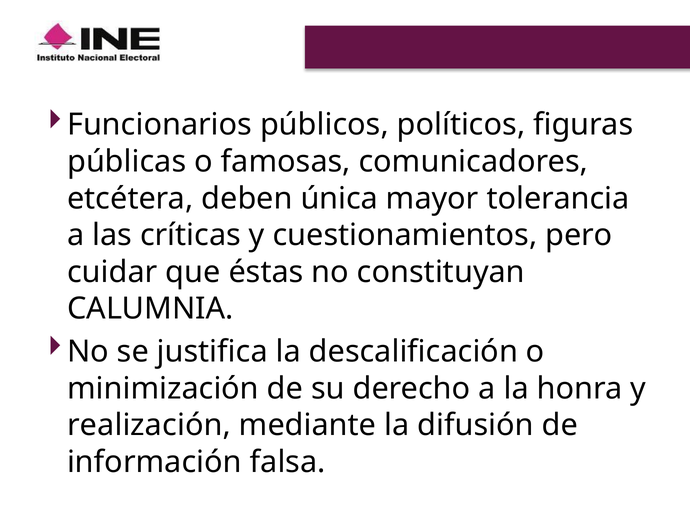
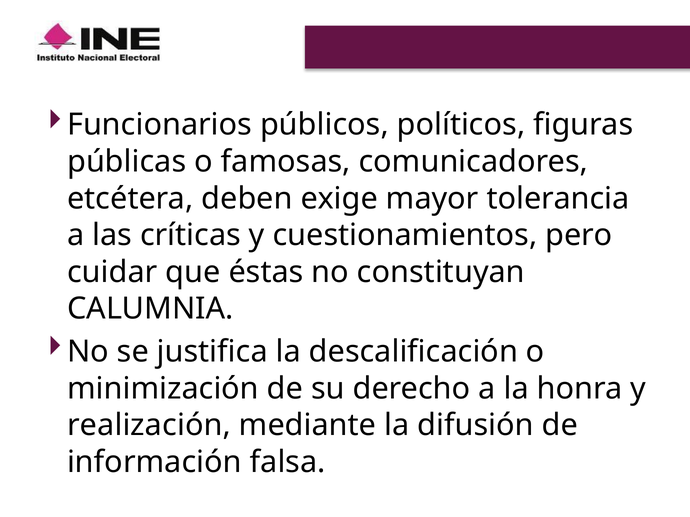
única: única -> exige
